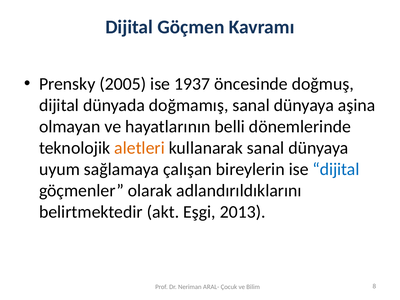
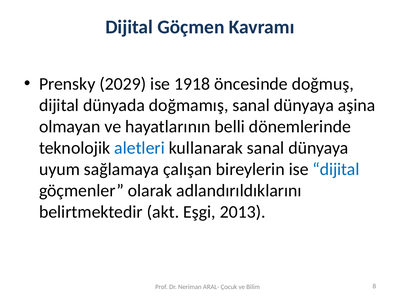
2005: 2005 -> 2029
1937: 1937 -> 1918
aletleri colour: orange -> blue
